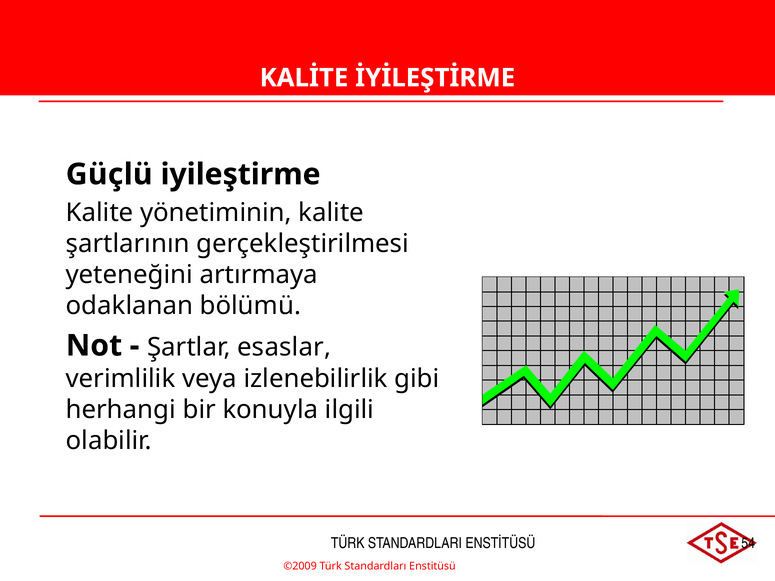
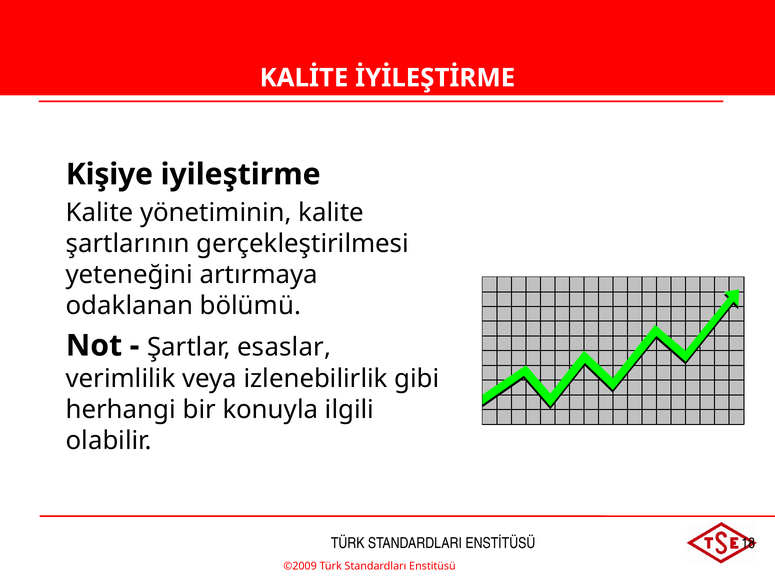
Güçlü: Güçlü -> Kişiye
54: 54 -> 18
